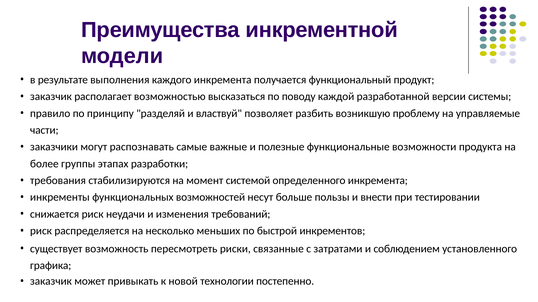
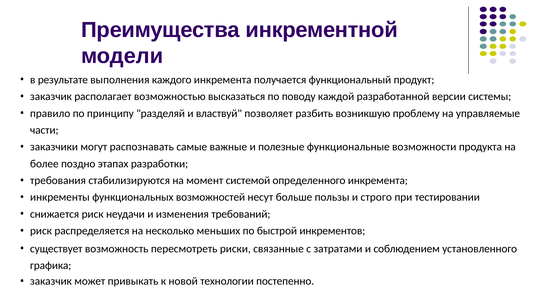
группы: группы -> поздно
внести: внести -> строго
